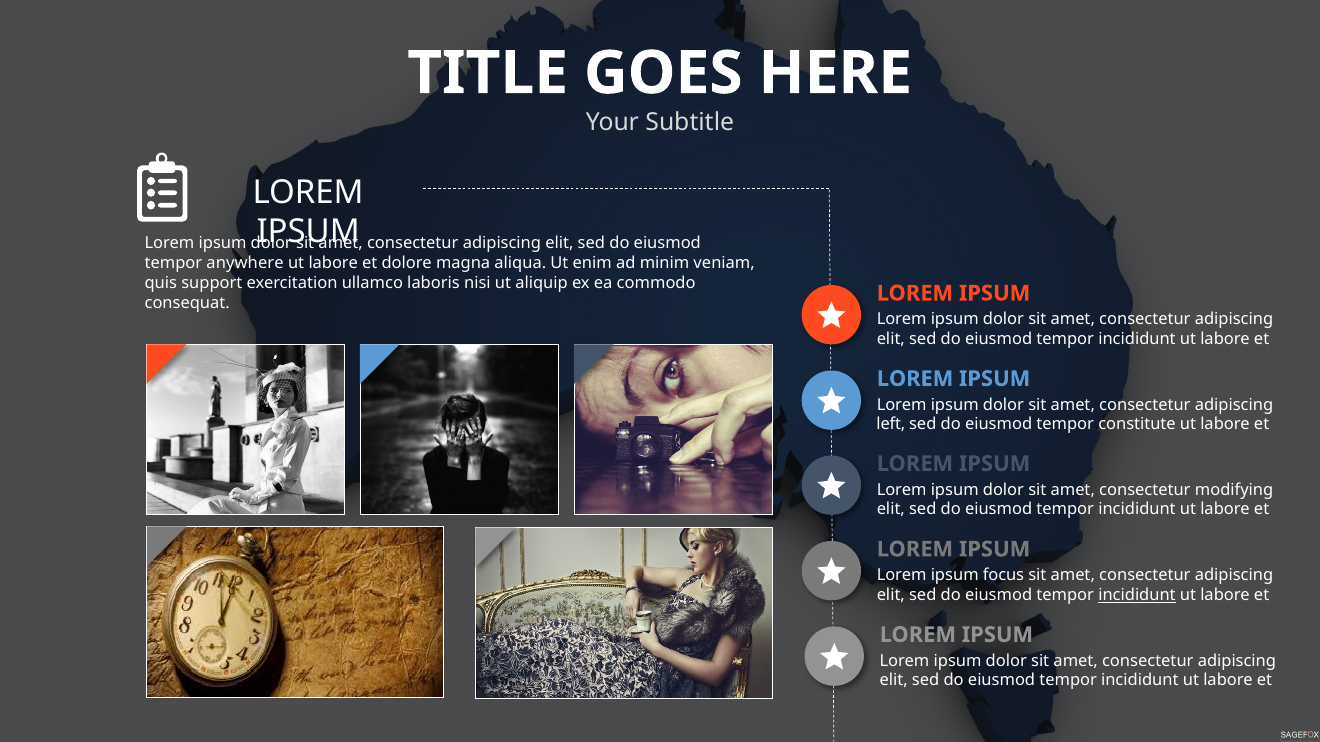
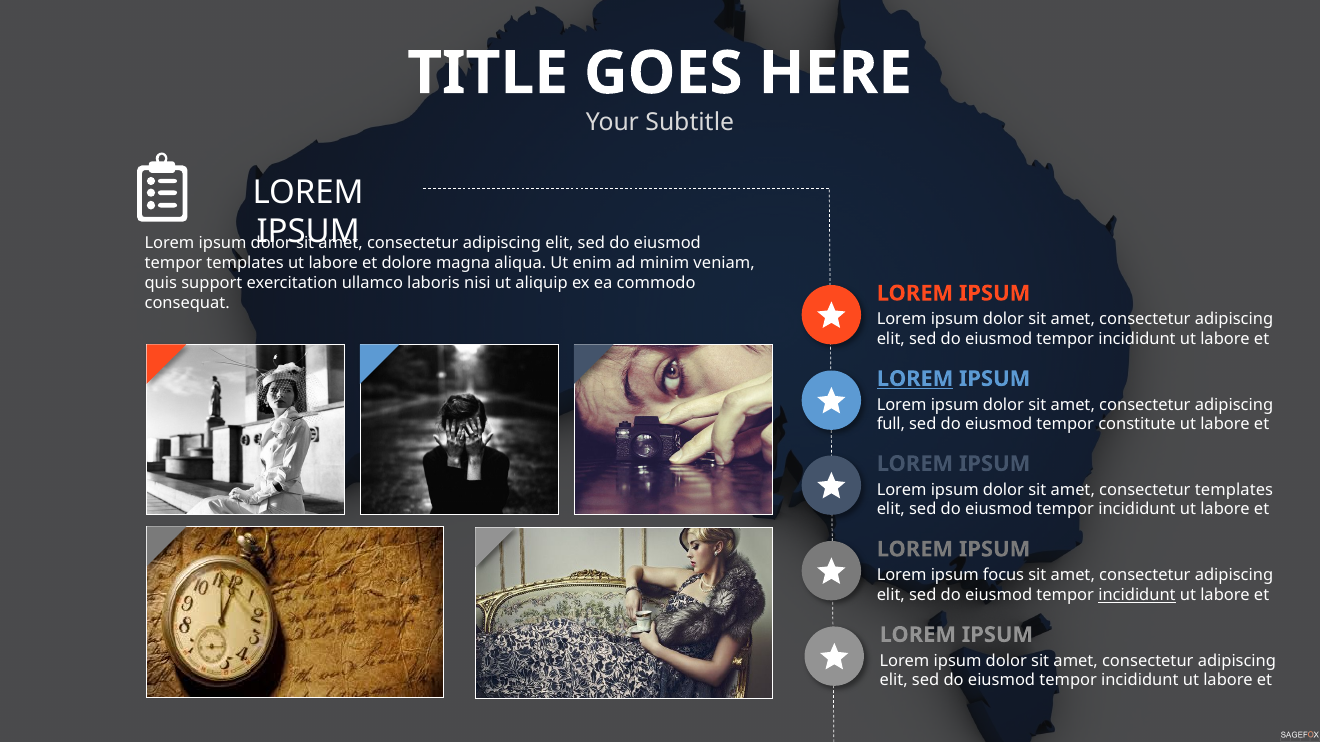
tempor anywhere: anywhere -> templates
LOREM at (915, 379) underline: none -> present
left: left -> full
consectetur modifying: modifying -> templates
